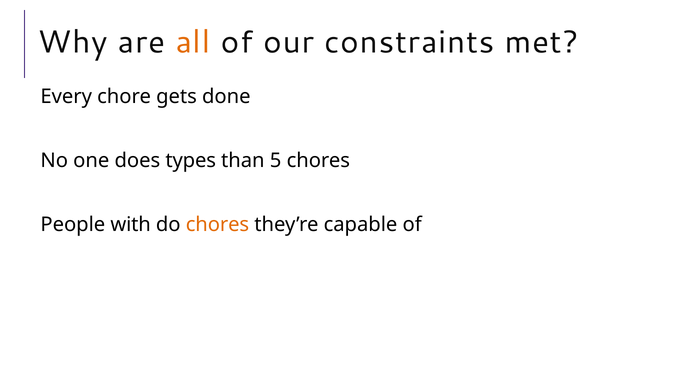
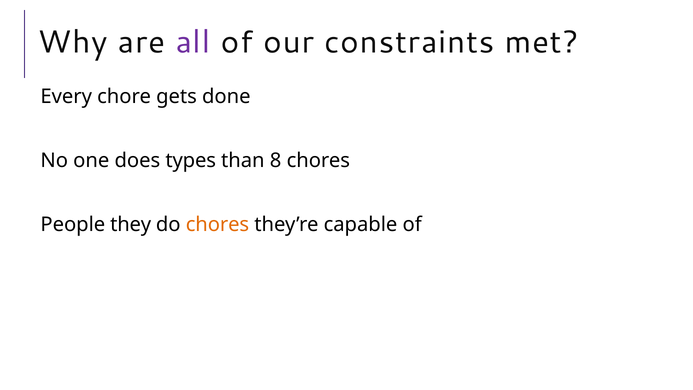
all colour: orange -> purple
5: 5 -> 8
with: with -> they
